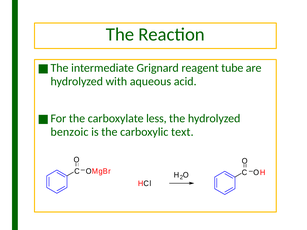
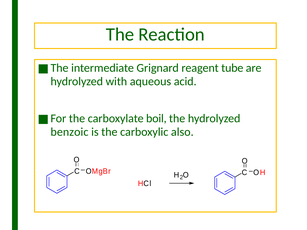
less: less -> boil
text: text -> also
